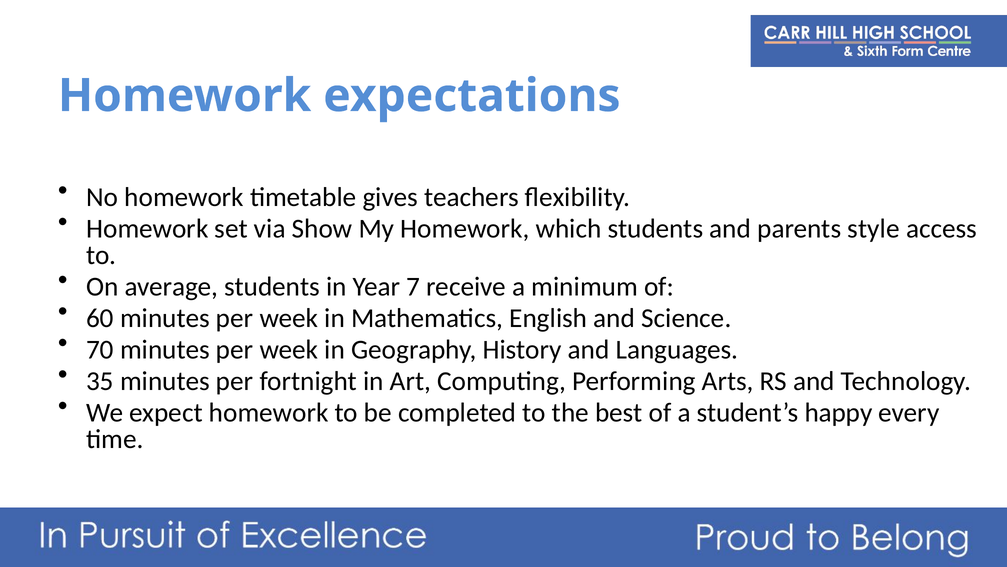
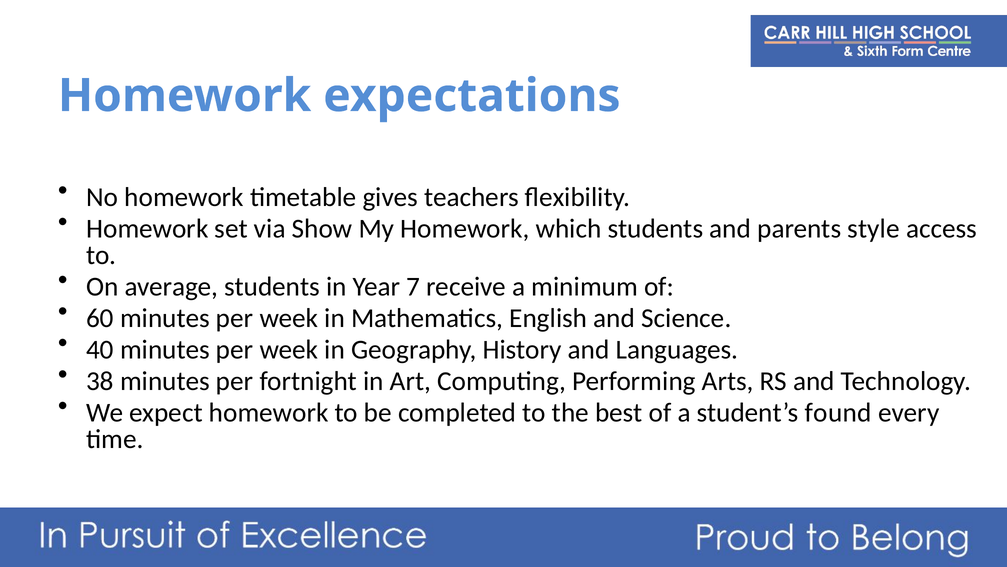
70: 70 -> 40
35: 35 -> 38
happy: happy -> found
